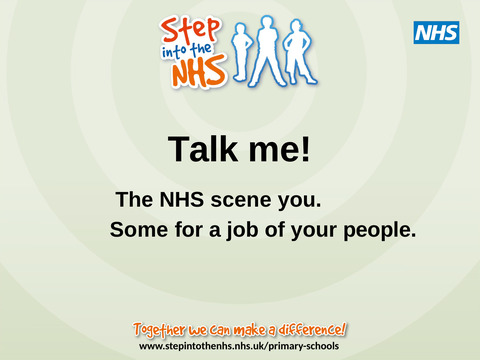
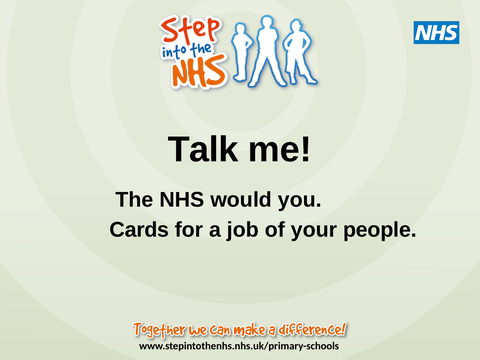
scene: scene -> would
Some: Some -> Cards
